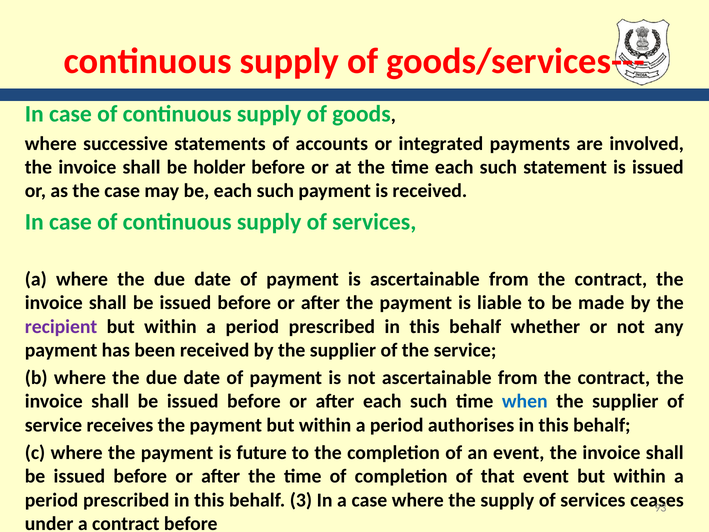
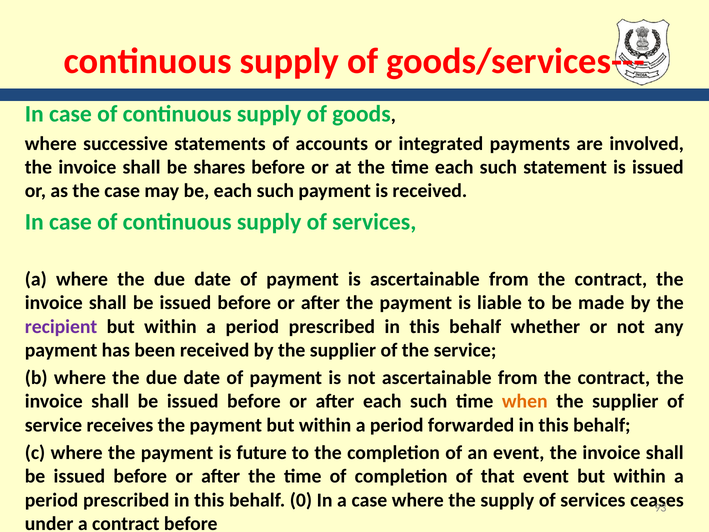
holder: holder -> shares
when colour: blue -> orange
authorises: authorises -> forwarded
3: 3 -> 0
